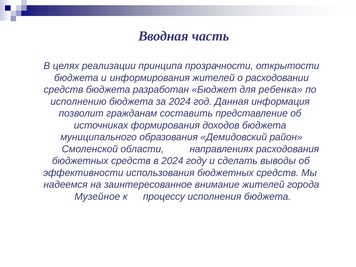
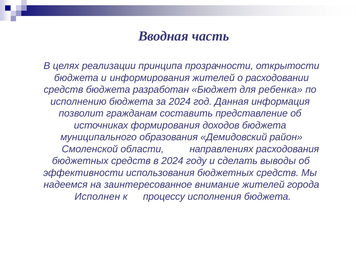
Музейное: Музейное -> Исполнен
